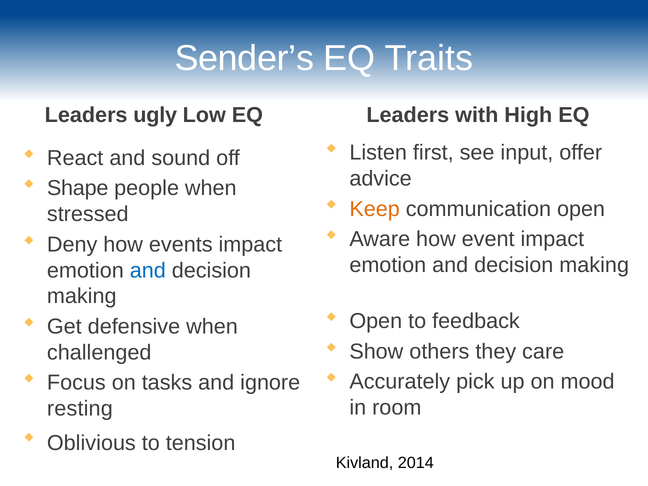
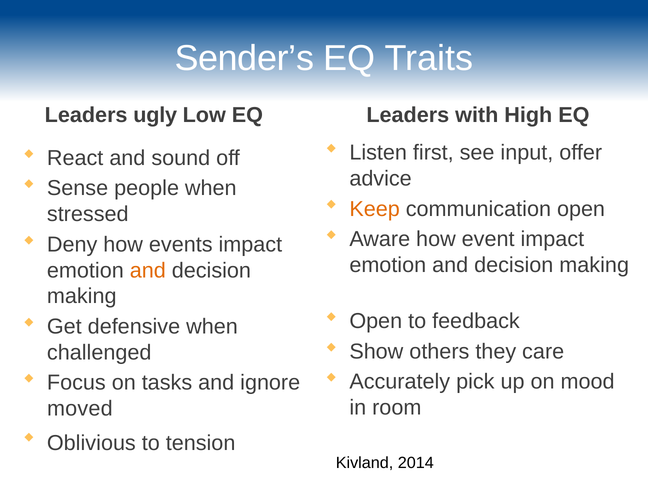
Shape: Shape -> Sense
and at (148, 270) colour: blue -> orange
resting: resting -> moved
